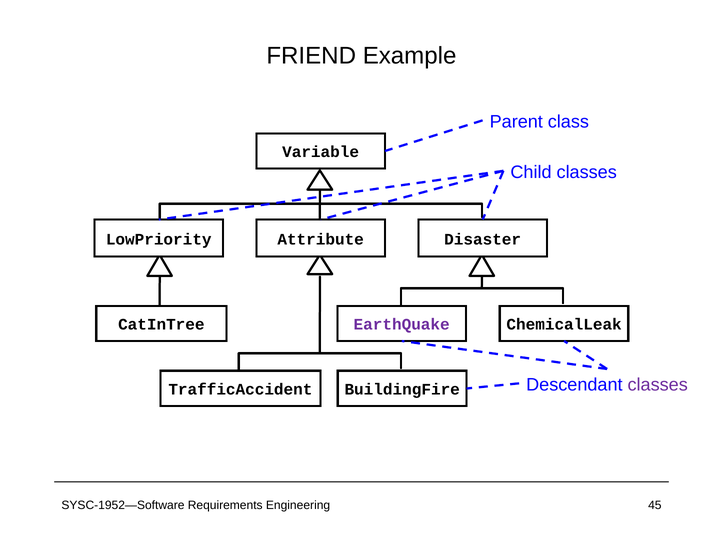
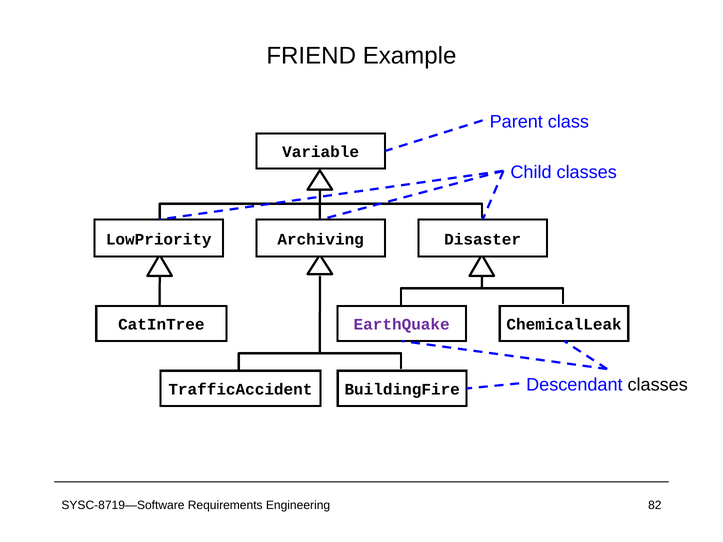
Attribute: Attribute -> Archiving
classes at (658, 385) colour: purple -> black
SYSC-1952—Software: SYSC-1952—Software -> SYSC-8719—Software
45: 45 -> 82
